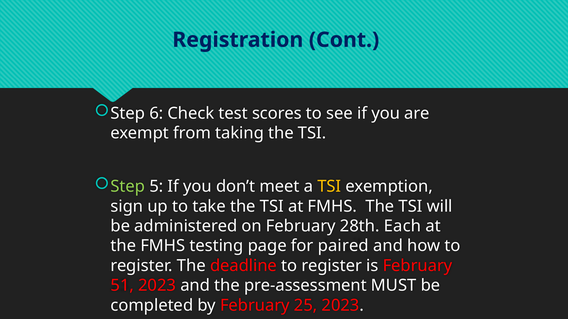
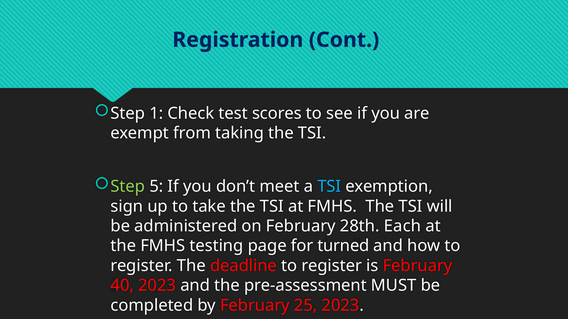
6: 6 -> 1
TSI at (329, 187) colour: yellow -> light blue
paired: paired -> turned
51: 51 -> 40
